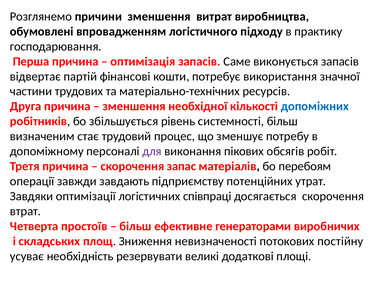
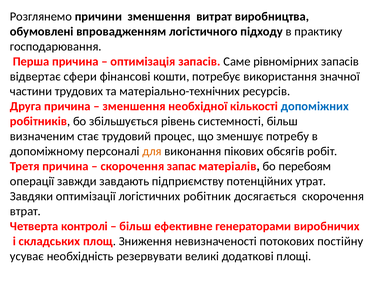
виконується: виконується -> рівномірних
партій: партій -> сфери
для colour: purple -> orange
співпраці: співпраці -> робітник
простоїв: простоїв -> контролі
